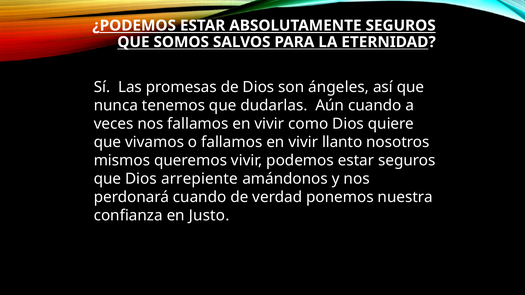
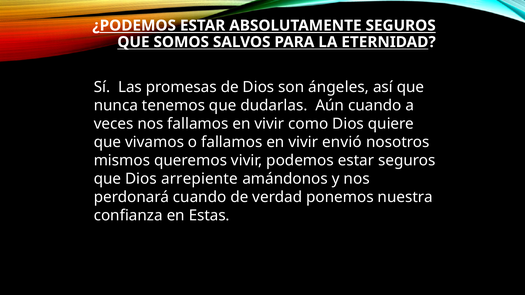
llanto: llanto -> envió
Justo: Justo -> Estas
